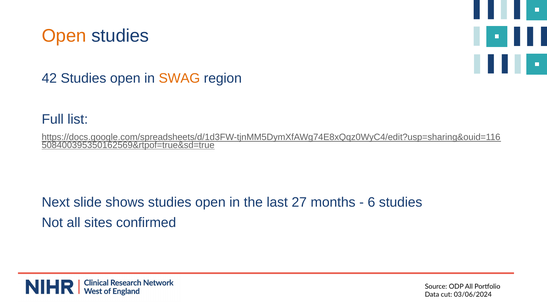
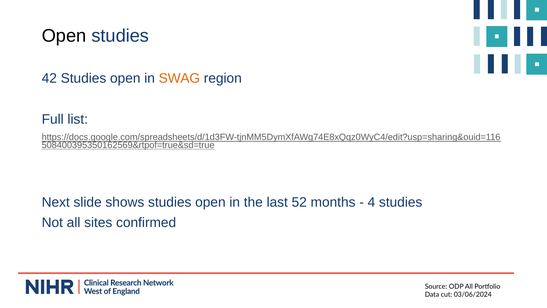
Open at (64, 36) colour: orange -> black
27: 27 -> 52
6: 6 -> 4
